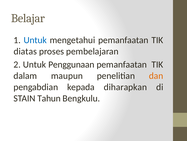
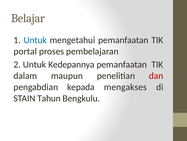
diatas: diatas -> portal
Penggunaan: Penggunaan -> Kedepannya
dan colour: orange -> red
diharapkan: diharapkan -> mengakses
